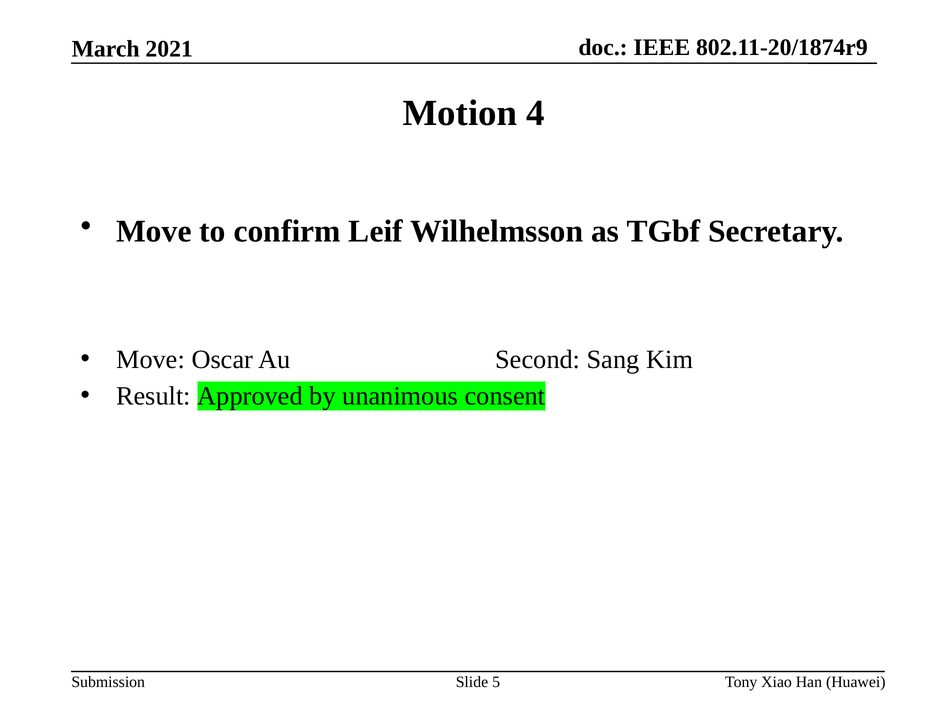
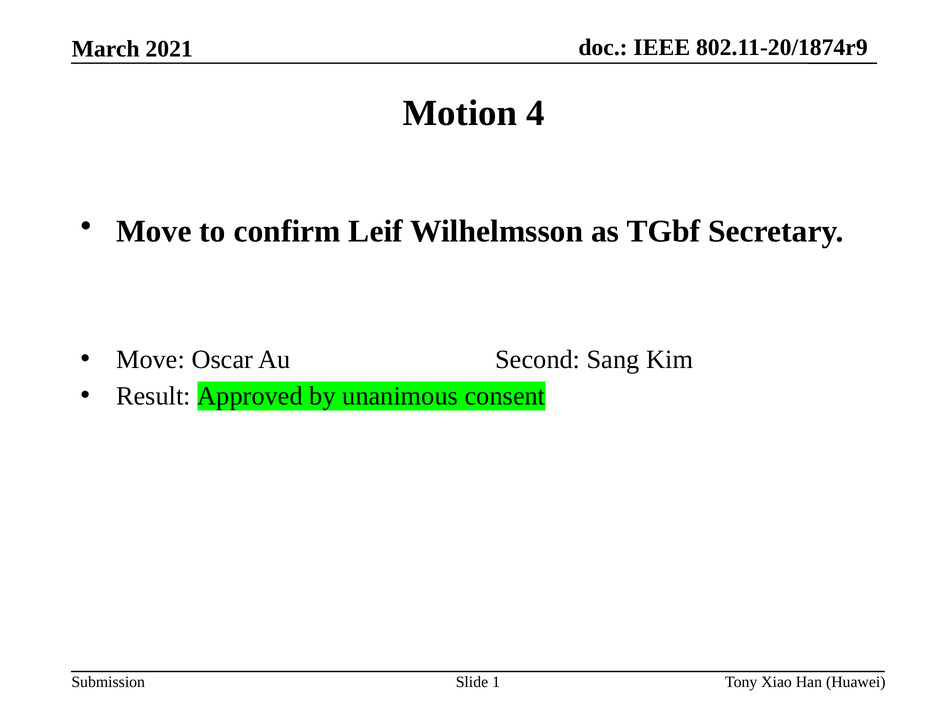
5: 5 -> 1
